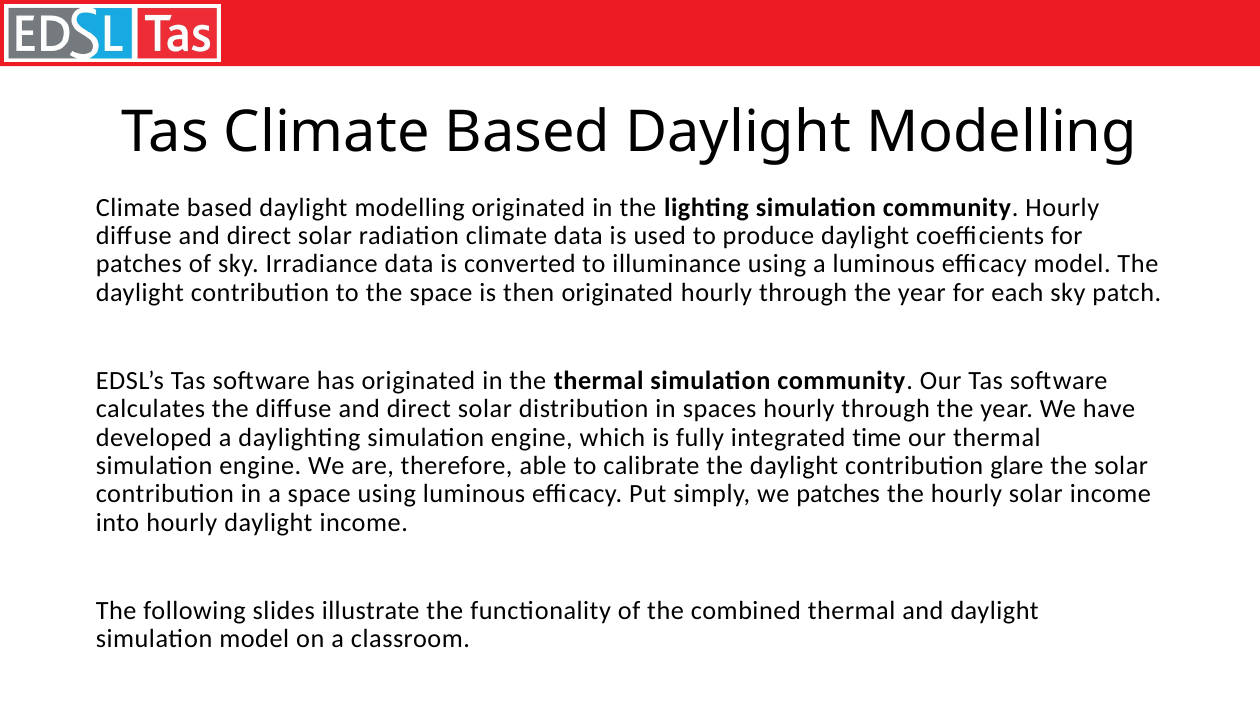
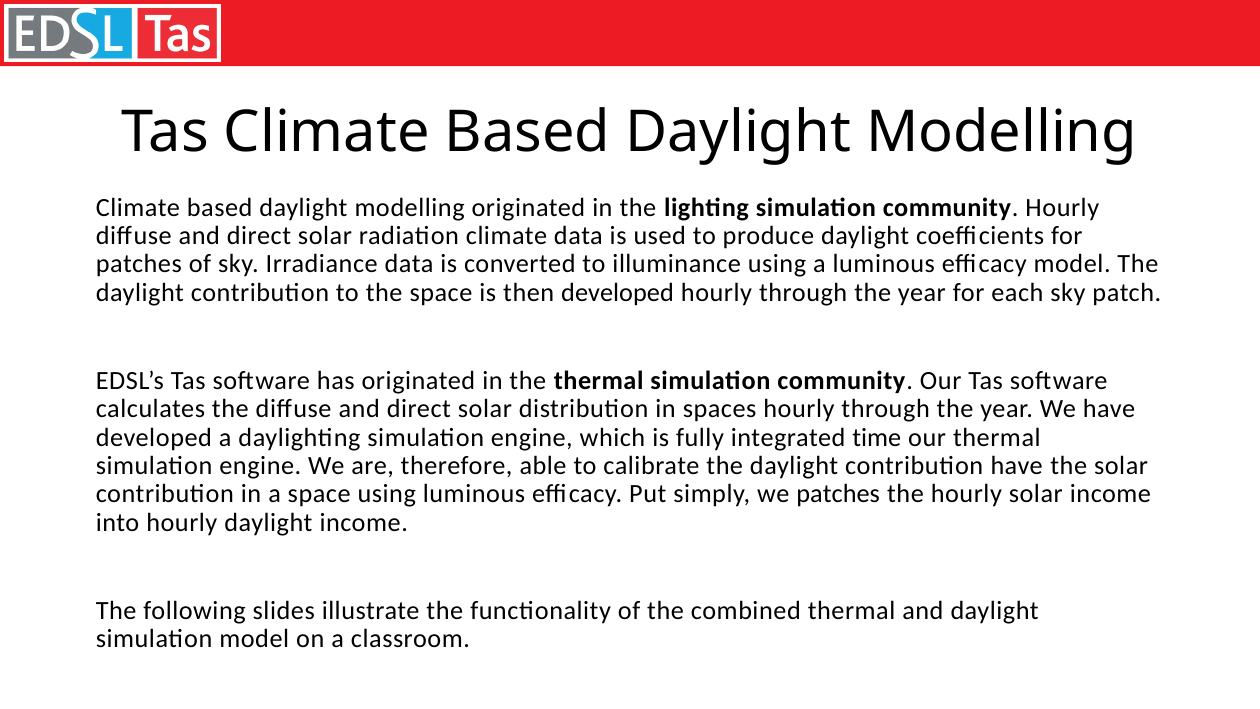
then originated: originated -> developed
contribution glare: glare -> have
